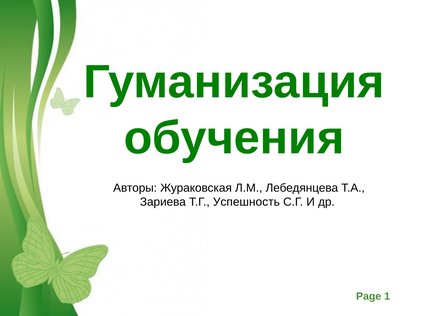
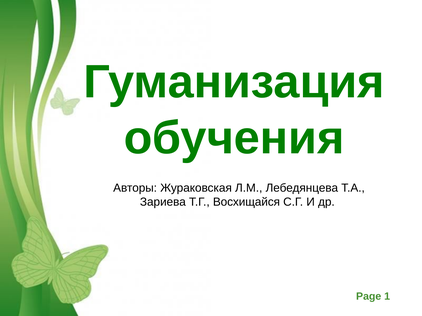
Успешность: Успешность -> Восхищайся
